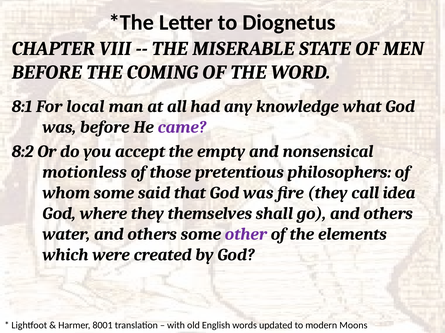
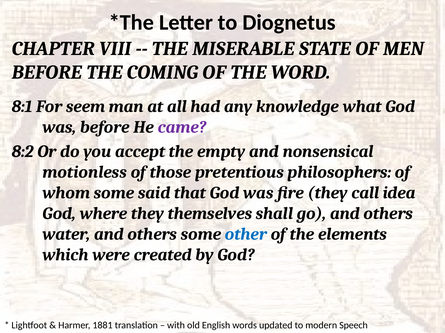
local: local -> seem
other colour: purple -> blue
8001: 8001 -> 1881
Moons: Moons -> Speech
